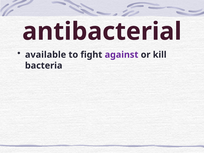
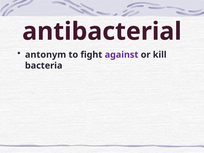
available: available -> antonym
